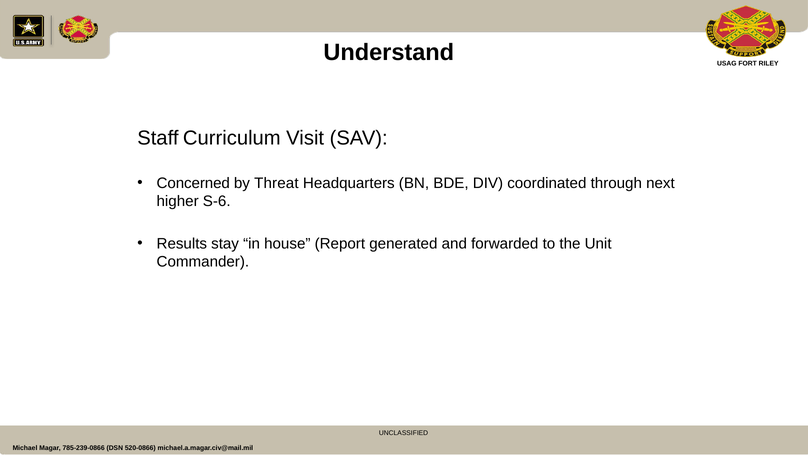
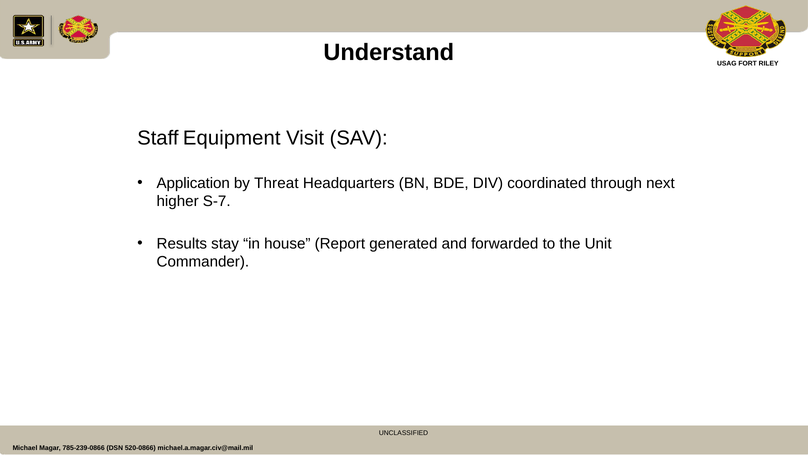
Curriculum: Curriculum -> Equipment
Concerned: Concerned -> Application
S-6: S-6 -> S-7
